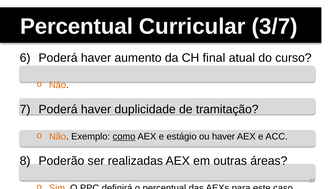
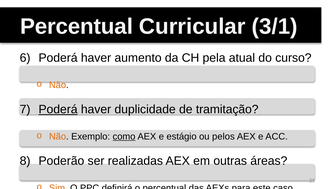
3/7: 3/7 -> 3/1
final: final -> pela
Poderá at (58, 109) underline: none -> present
ou haver: haver -> pelos
